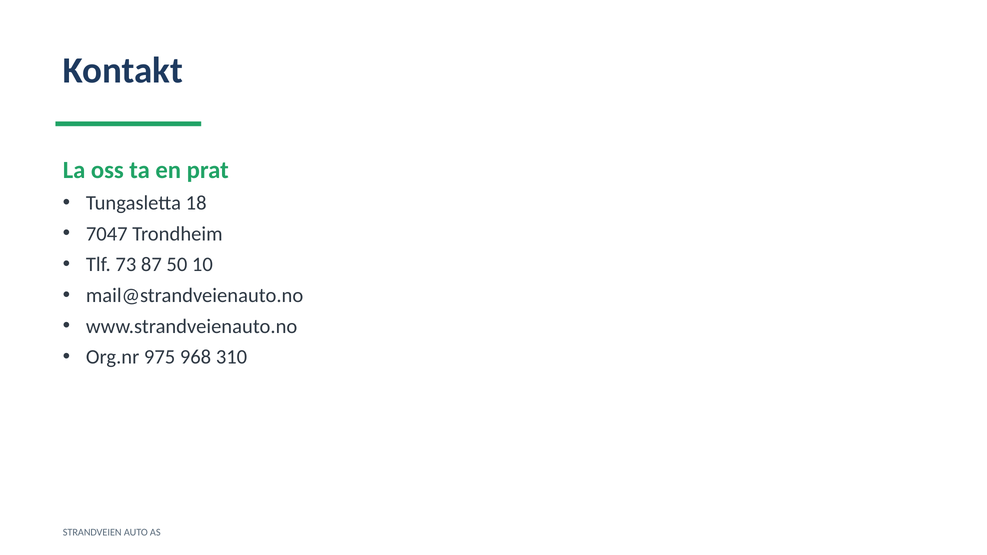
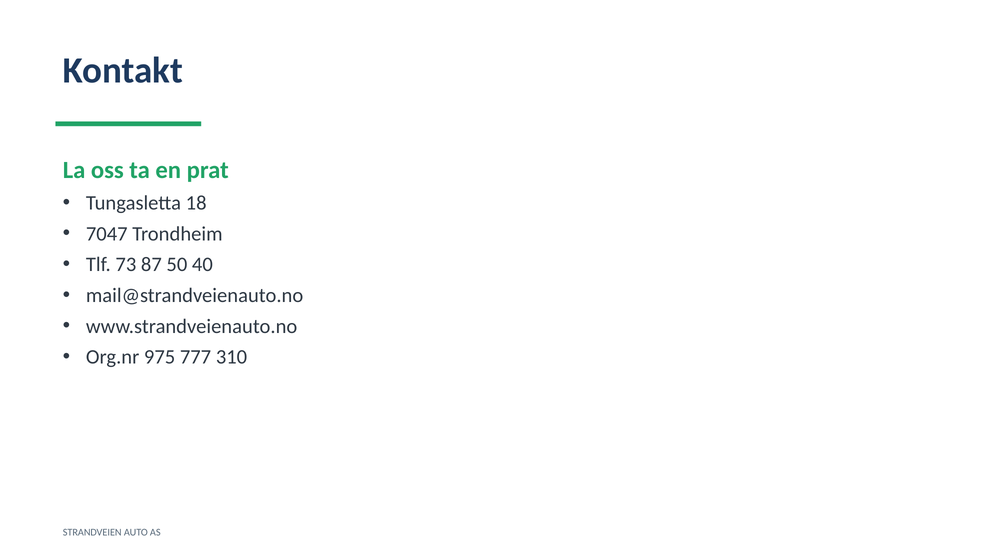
10: 10 -> 40
968: 968 -> 777
